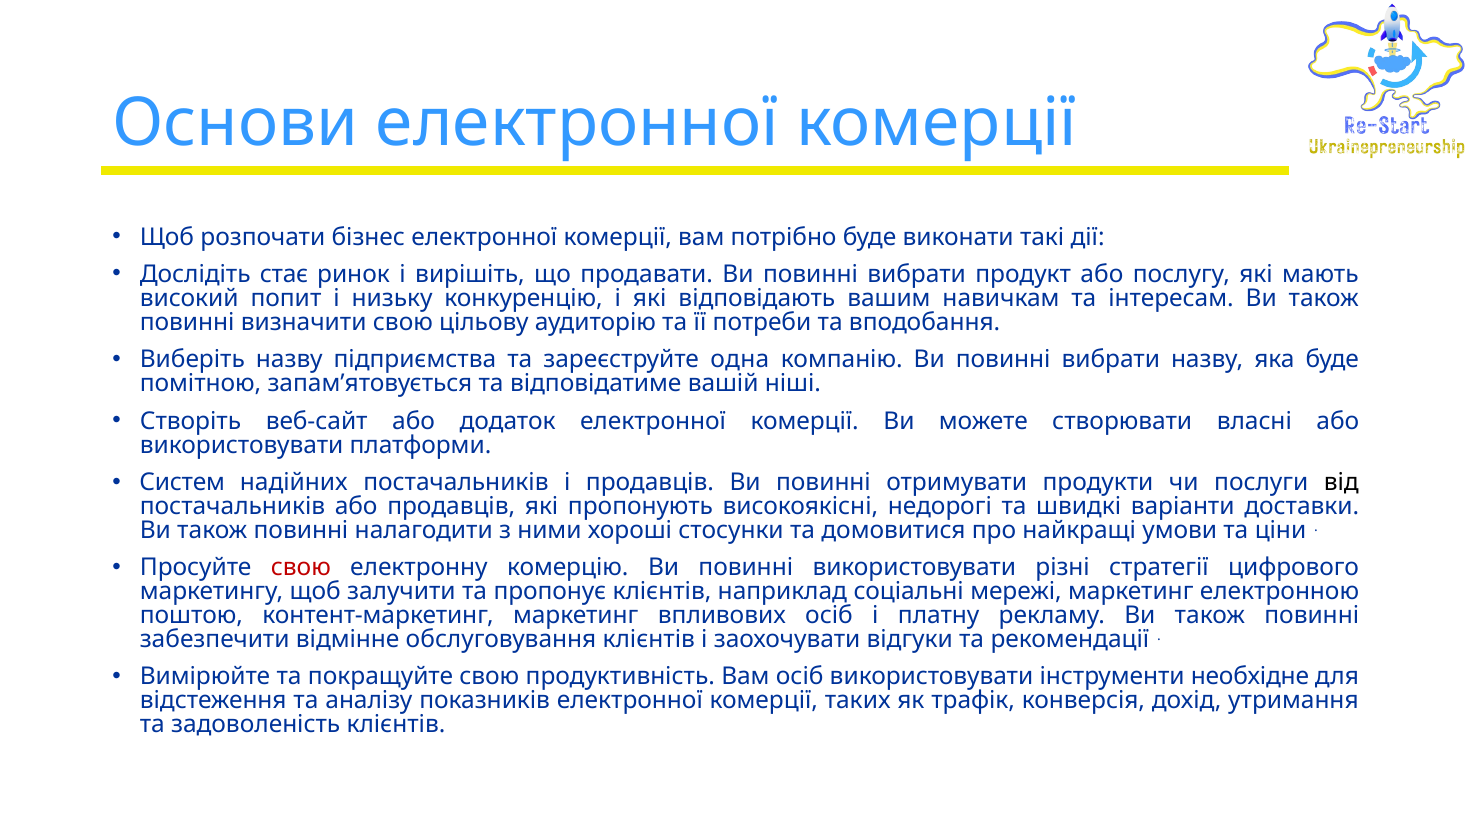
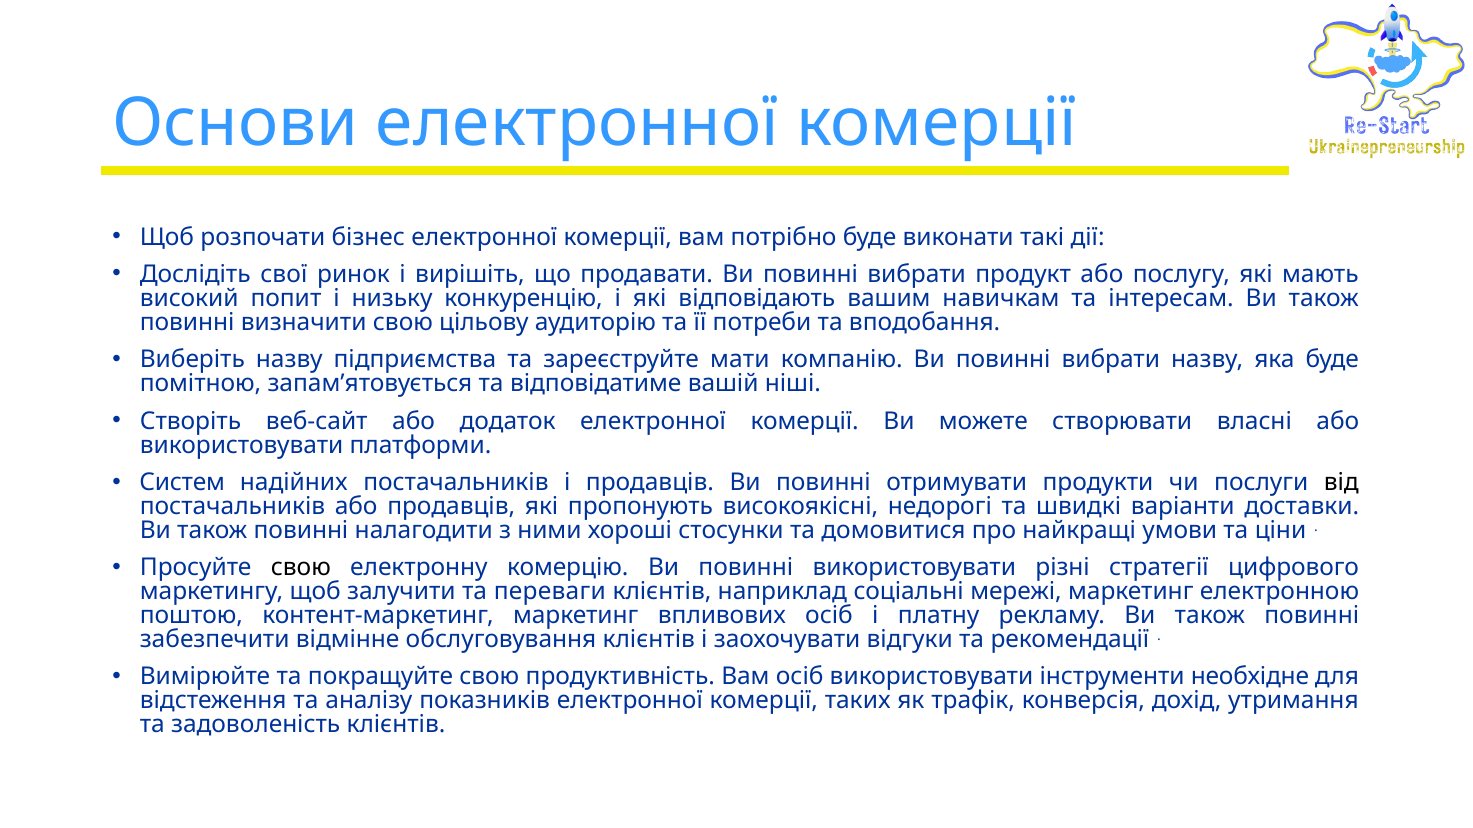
стає: стає -> свої
одна: одна -> мати
свою at (301, 568) colour: red -> black
пропонує: пропонує -> переваги
